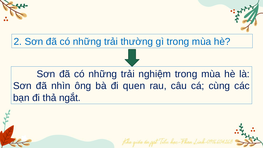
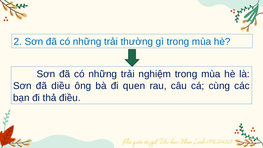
nhìn: nhìn -> diều
ngắt: ngắt -> điều
